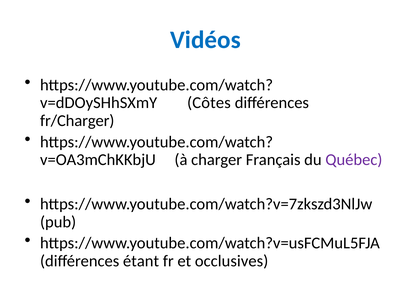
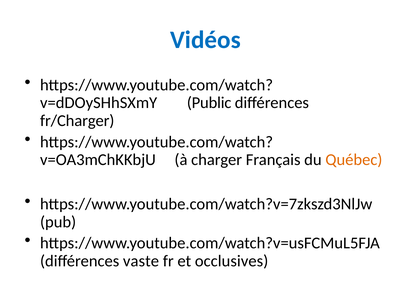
Côtes: Côtes -> Public
Québec colour: purple -> orange
étant: étant -> vaste
